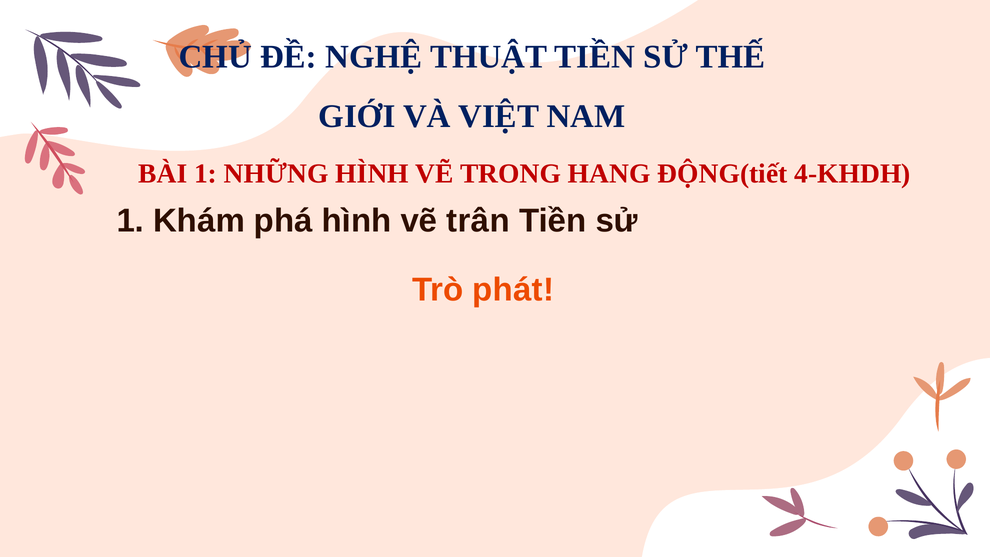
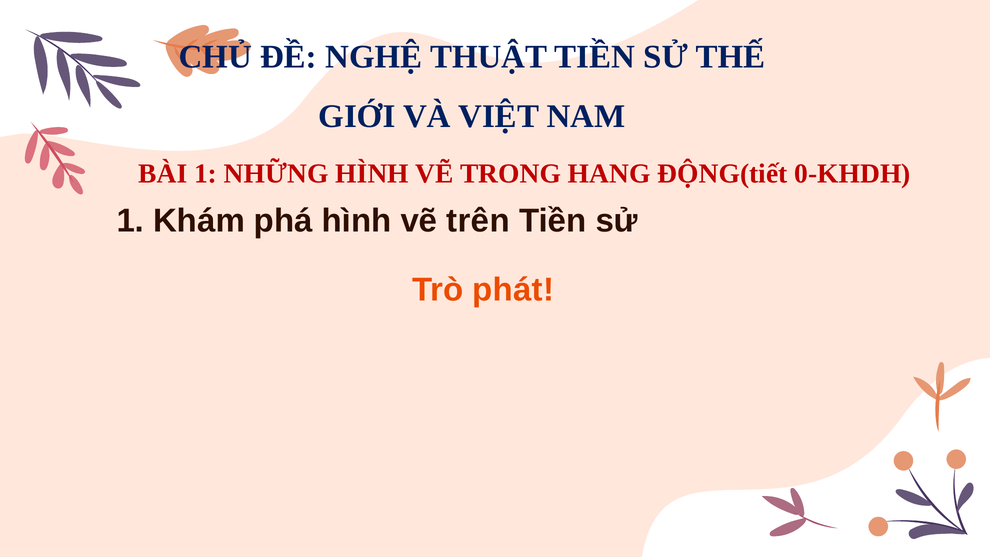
4-KHDH: 4-KHDH -> 0-KHDH
trân: trân -> trên
